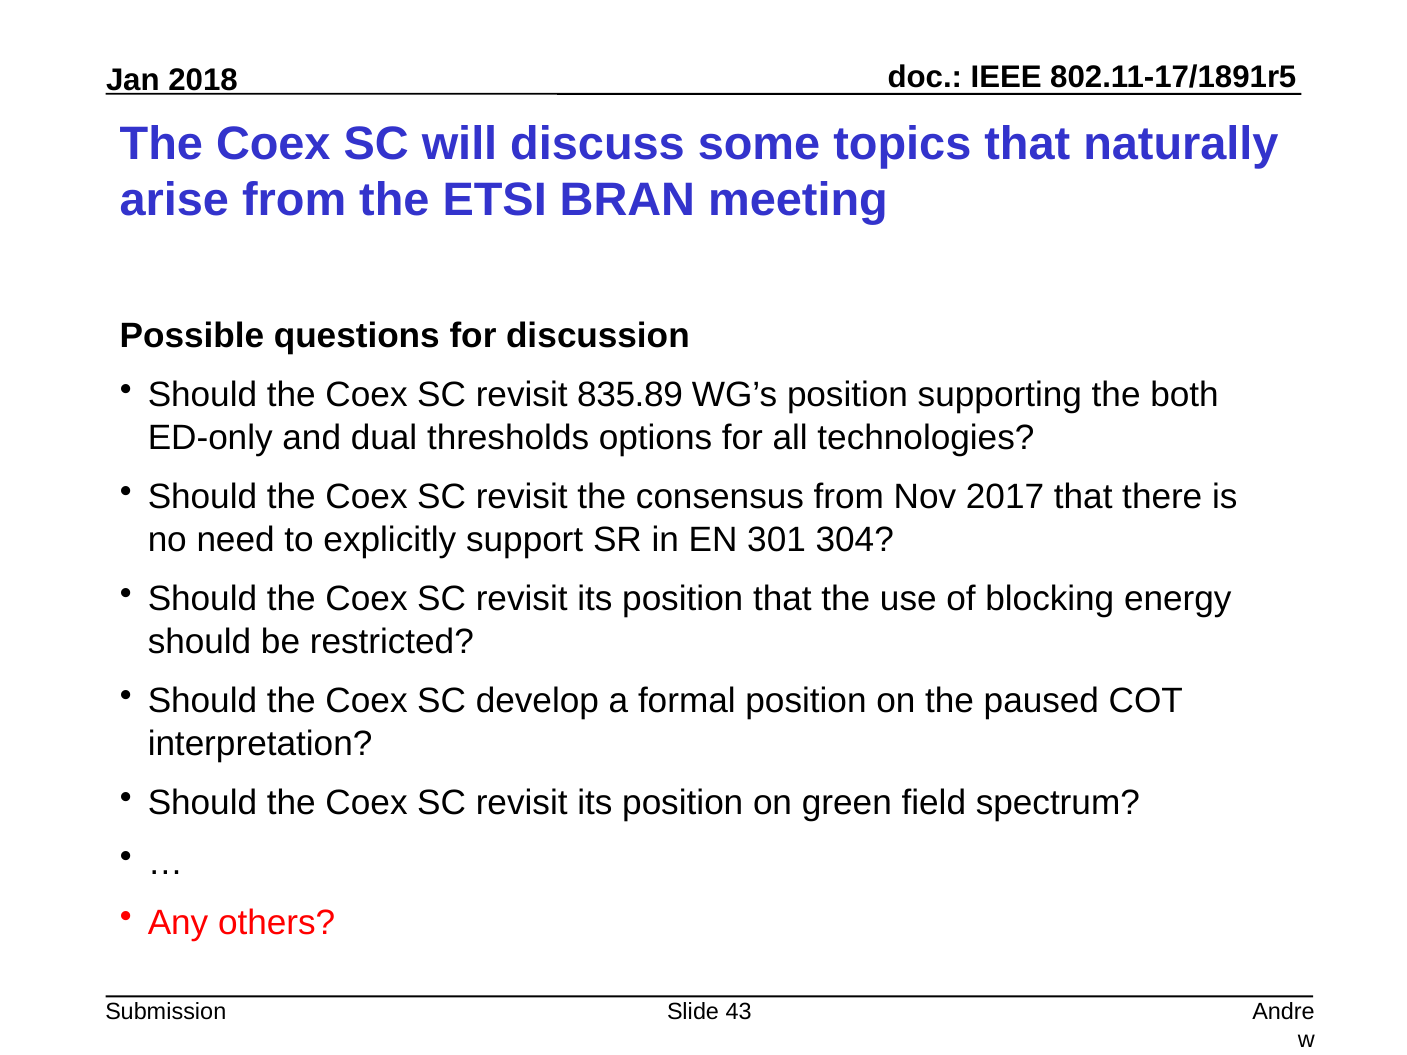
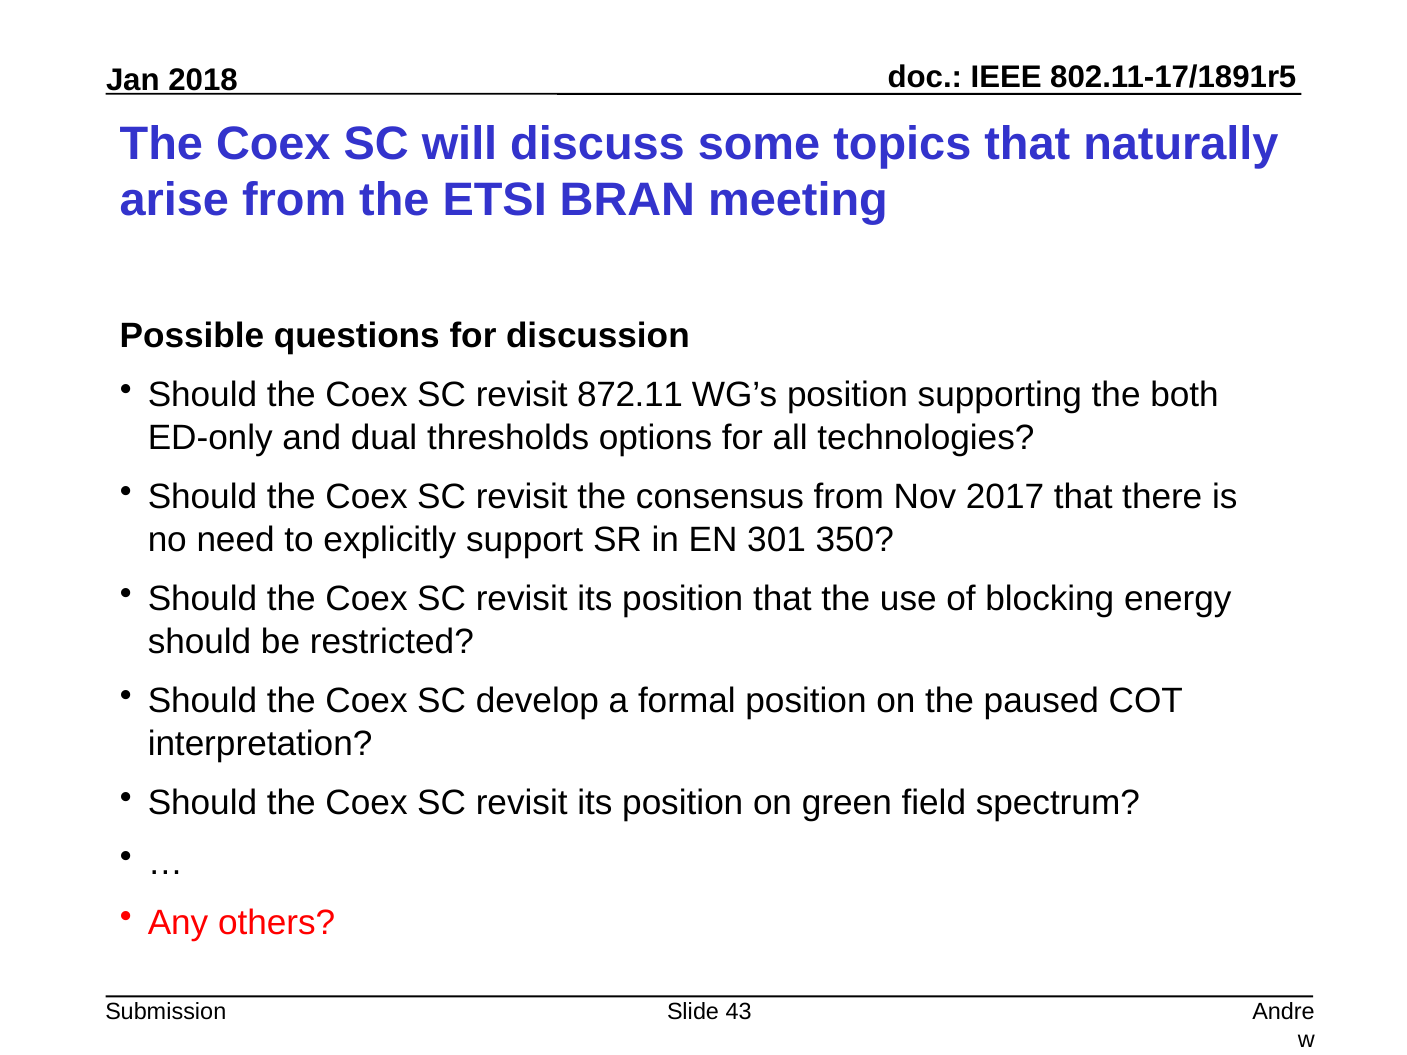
835.89: 835.89 -> 872.11
304: 304 -> 350
